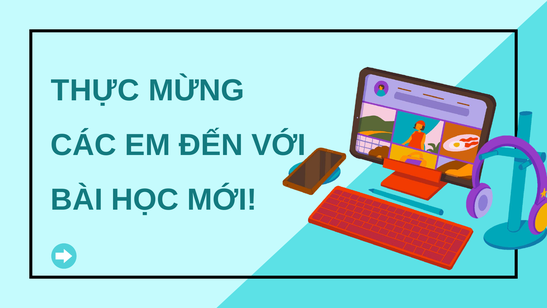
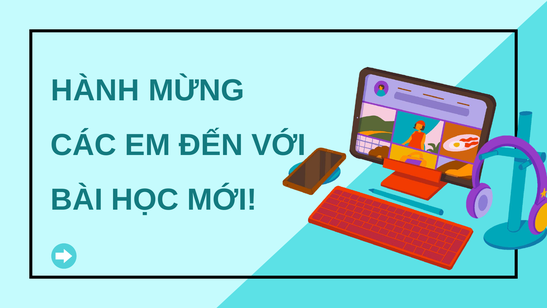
THỰC: THỰC -> HÀNH
